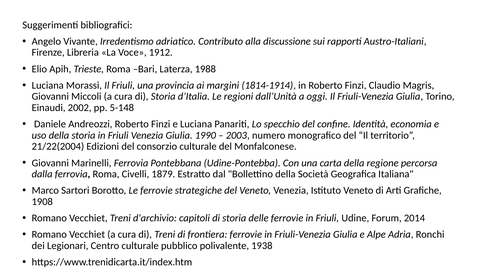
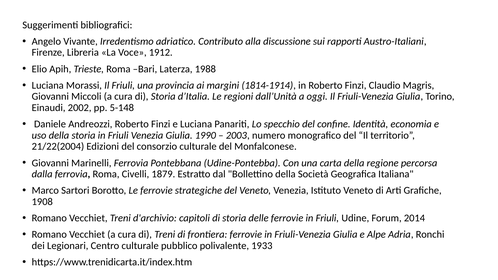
1938: 1938 -> 1933
